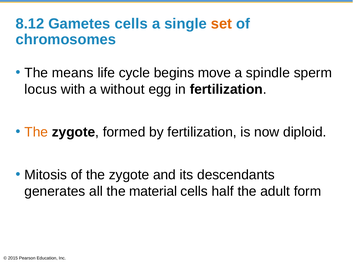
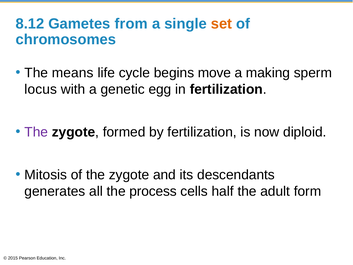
Gametes cells: cells -> from
spindle: spindle -> making
without: without -> genetic
The at (36, 132) colour: orange -> purple
material: material -> process
